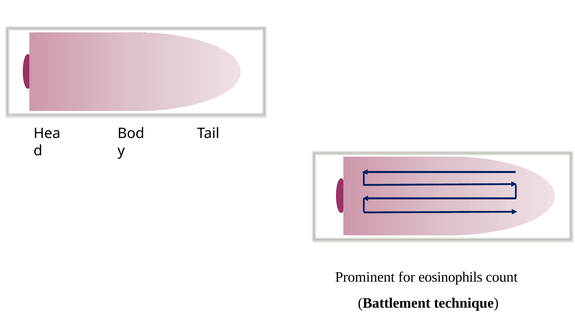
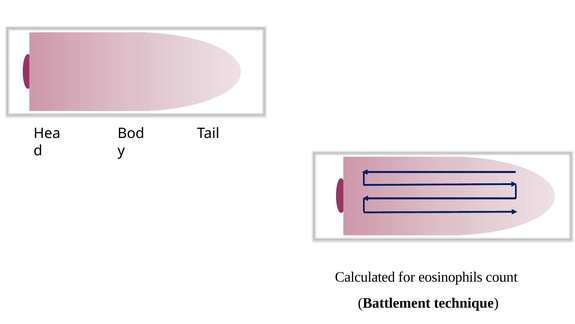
Prominent: Prominent -> Calculated
